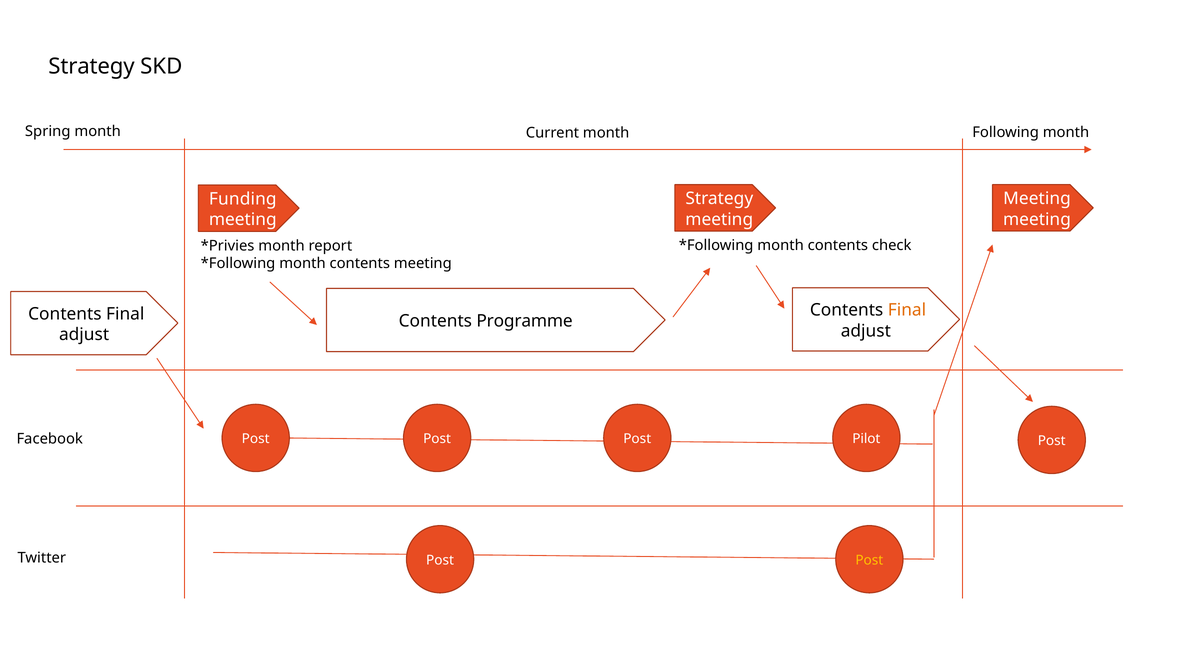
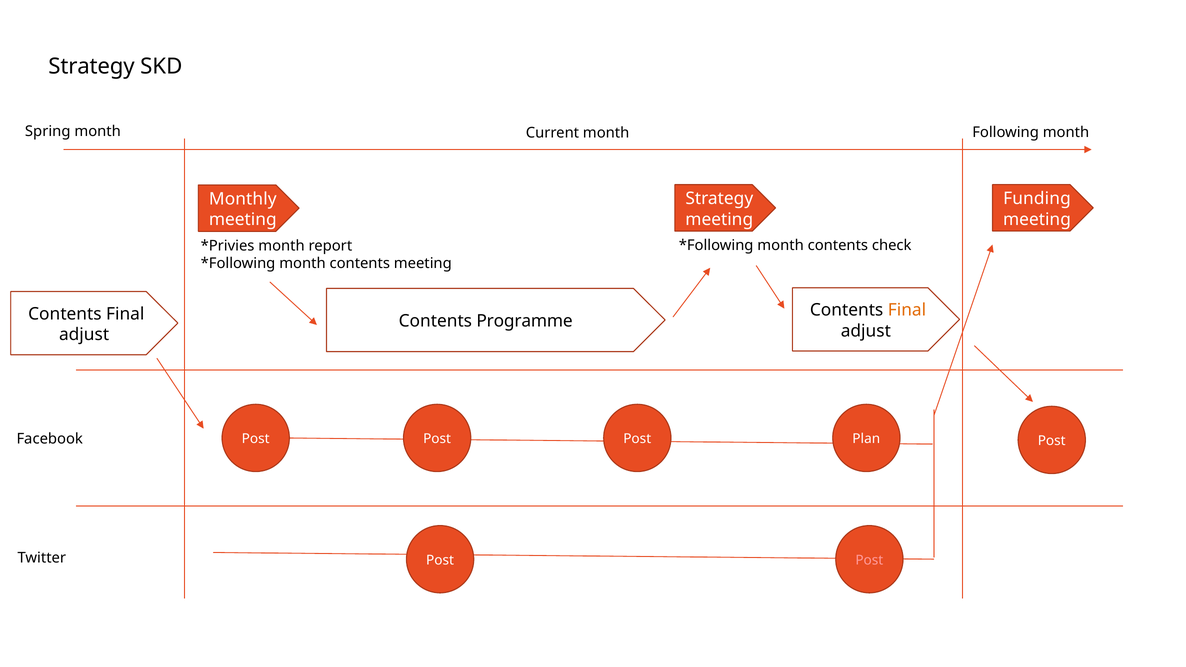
Meeting at (1037, 199): Meeting -> Funding
Funding: Funding -> Monthly
Pilot: Pilot -> Plan
Post at (869, 560) colour: yellow -> pink
